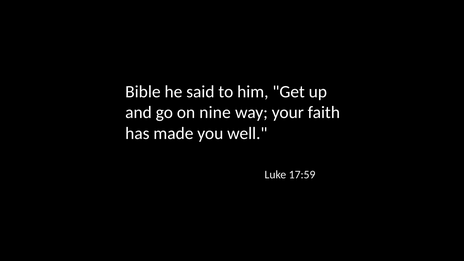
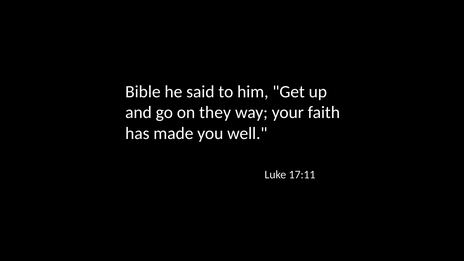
nine: nine -> they
17:59: 17:59 -> 17:11
